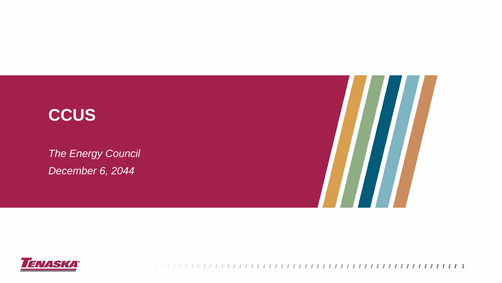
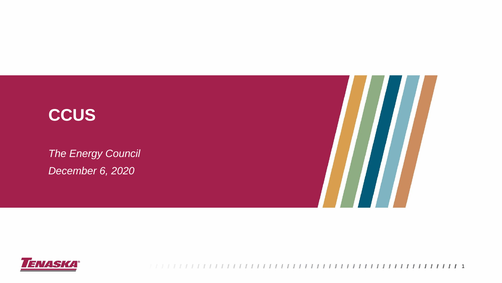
2044: 2044 -> 2020
